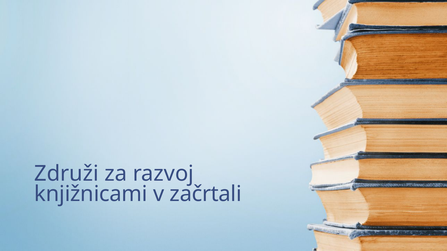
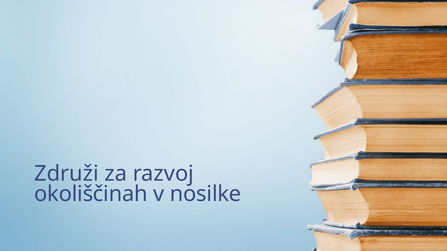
knjižnicami: knjižnicami -> okoliščinah
začrtali: začrtali -> nosilke
